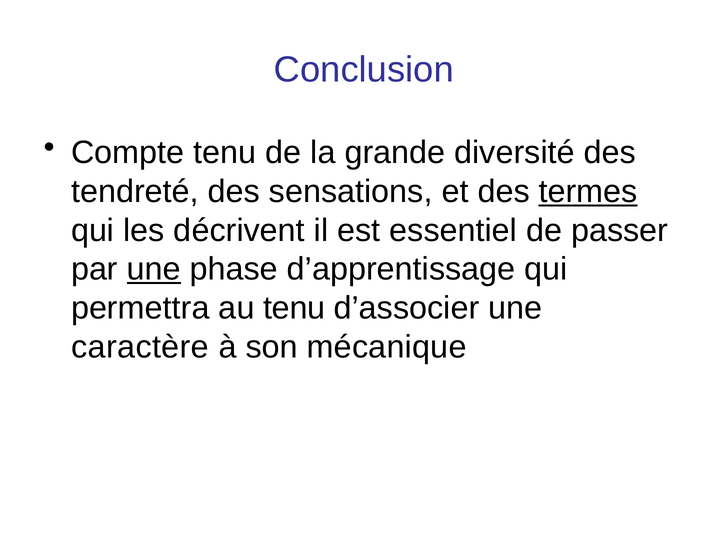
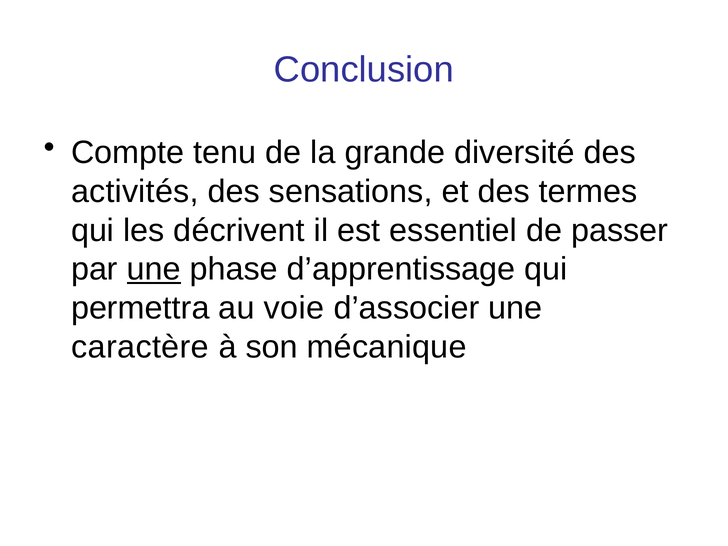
tendreté: tendreté -> activités
termes underline: present -> none
au tenu: tenu -> voie
